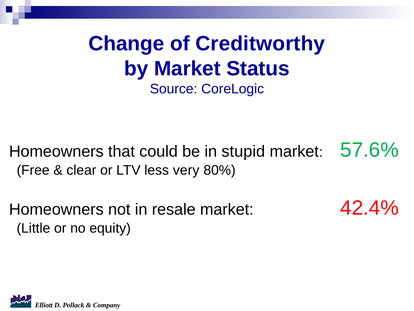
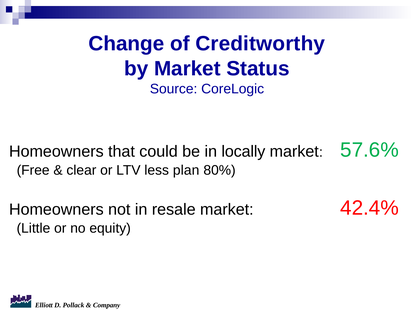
stupid: stupid -> locally
very: very -> plan
